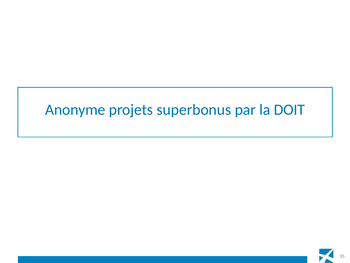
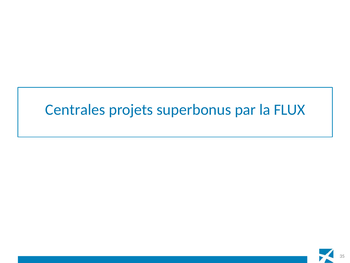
Anonyme: Anonyme -> Centrales
DOIT: DOIT -> FLUX
